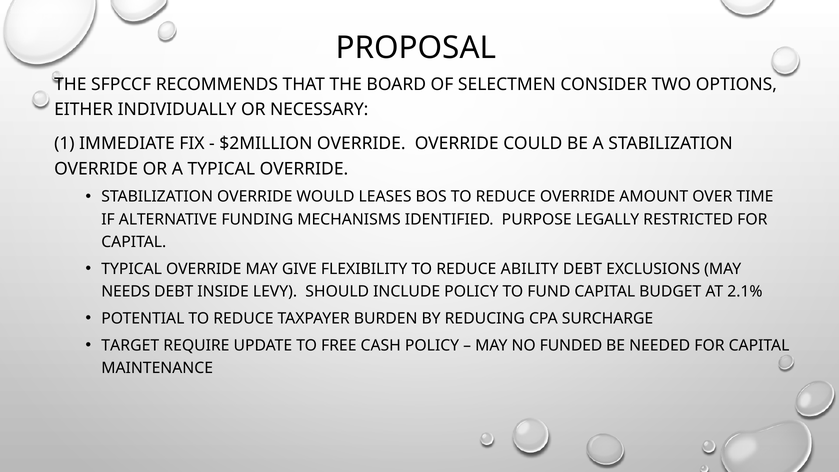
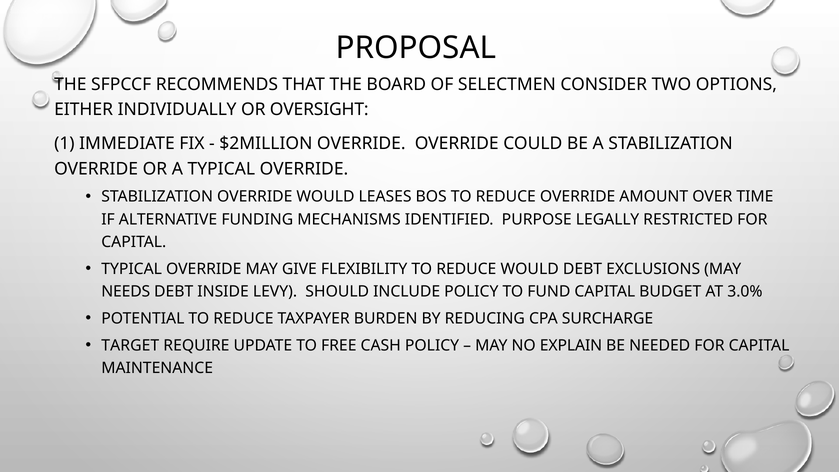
NECESSARY: NECESSARY -> OVERSIGHT
REDUCE ABILITY: ABILITY -> WOULD
2.1%: 2.1% -> 3.0%
FUNDED: FUNDED -> EXPLAIN
